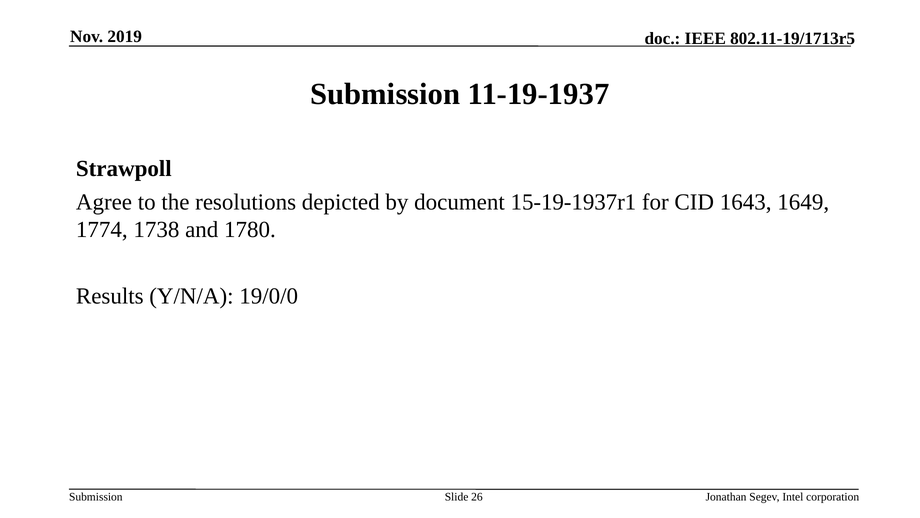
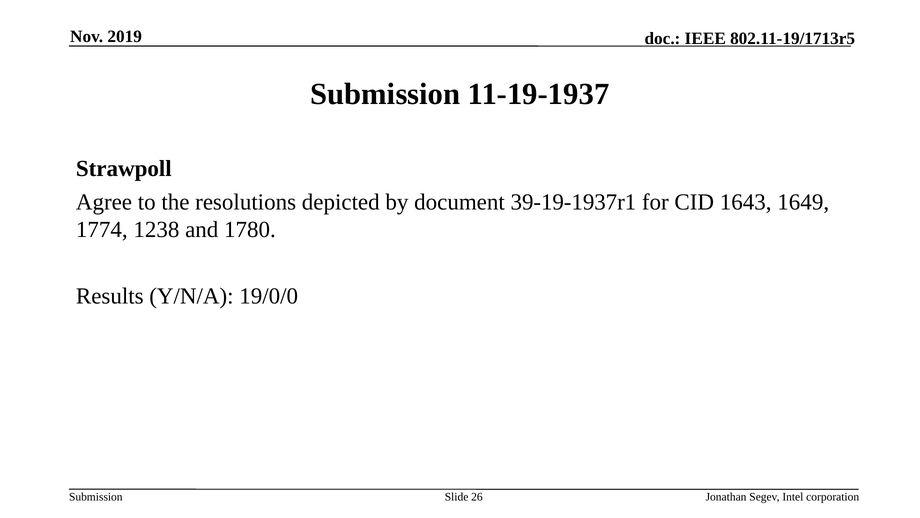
15-19-1937r1: 15-19-1937r1 -> 39-19-1937r1
1738: 1738 -> 1238
